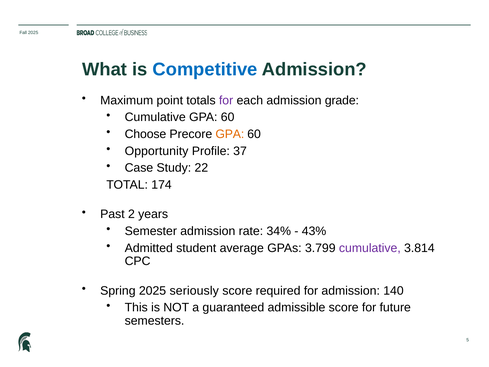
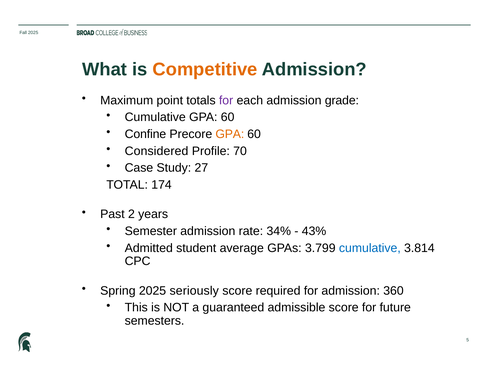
Competitive colour: blue -> orange
Choose: Choose -> Confine
Opportunity: Opportunity -> Considered
37: 37 -> 70
22: 22 -> 27
cumulative at (370, 248) colour: purple -> blue
140: 140 -> 360
